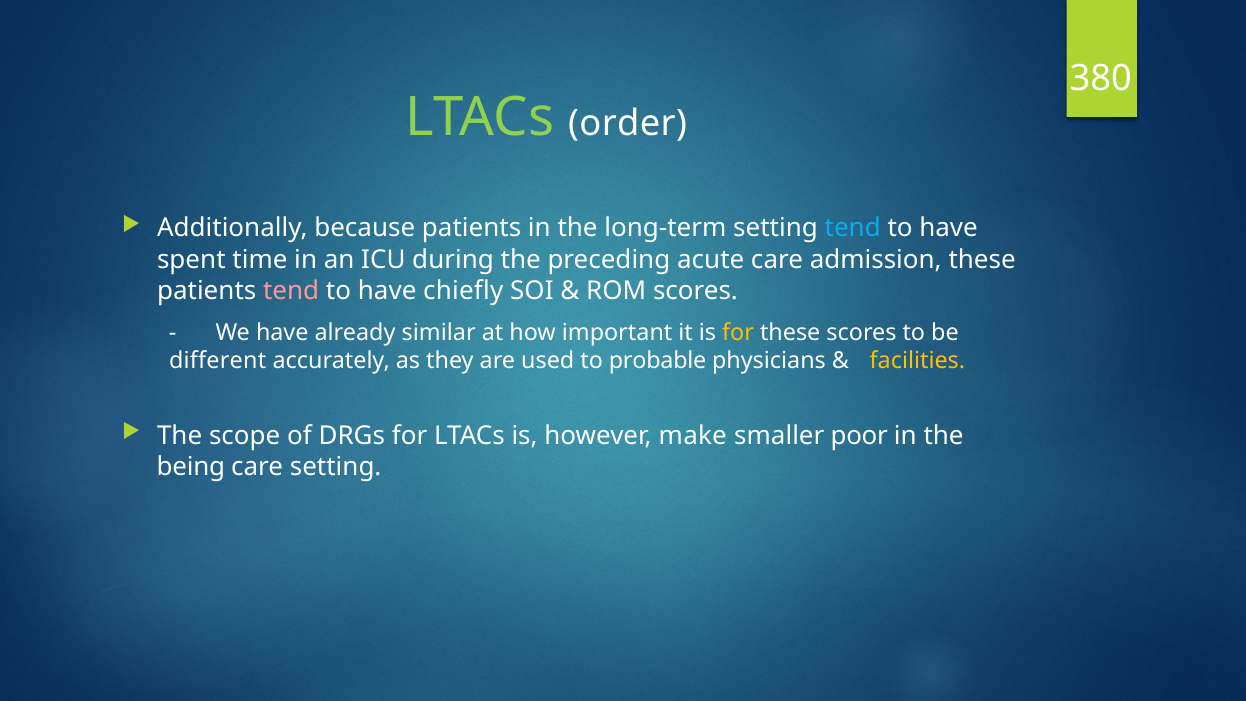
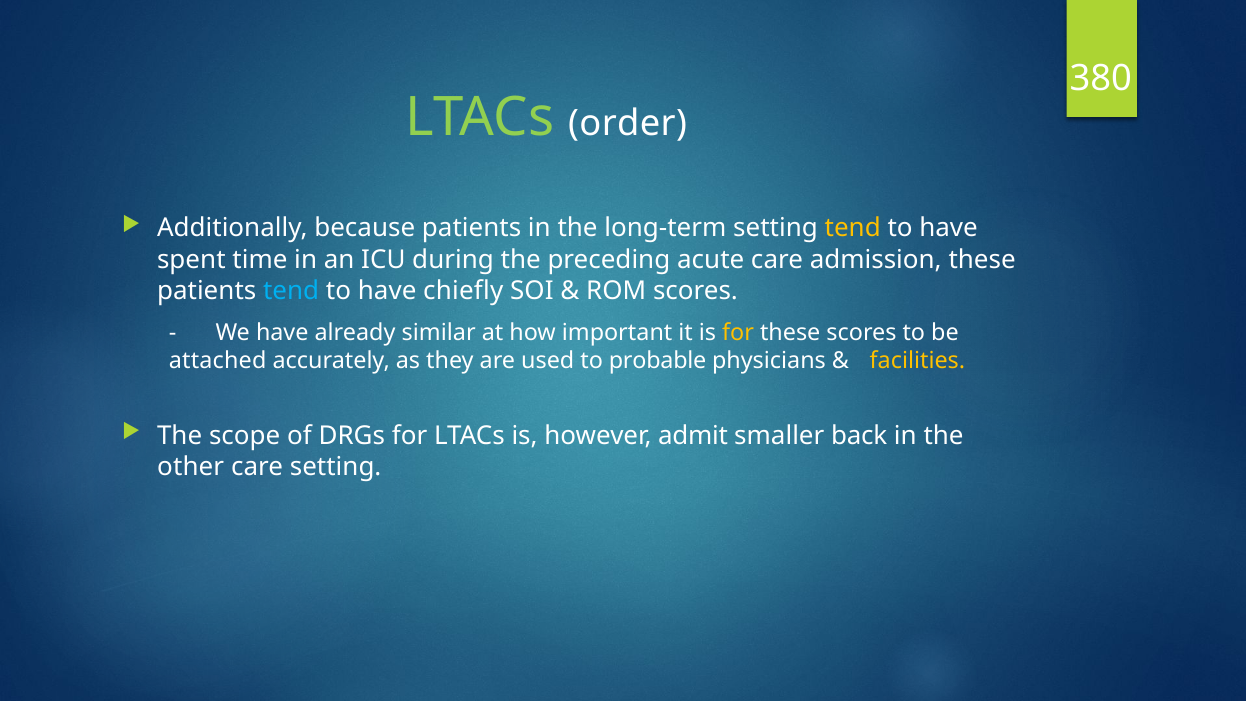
tend at (853, 228) colour: light blue -> yellow
tend at (291, 291) colour: pink -> light blue
different: different -> attached
make: make -> admit
poor: poor -> back
being: being -> other
